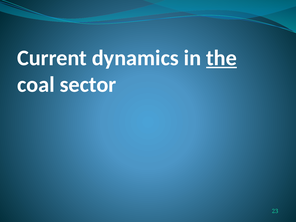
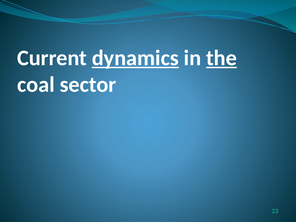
dynamics underline: none -> present
